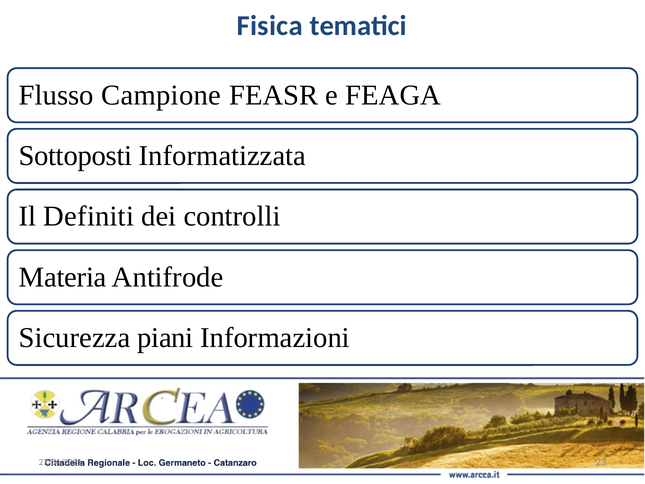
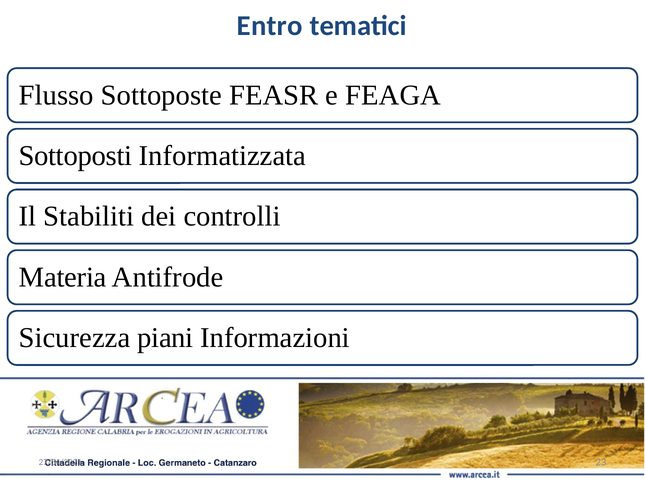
Fisica: Fisica -> Entro
Campione: Campione -> Sottoposte
Definiti: Definiti -> Stabiliti
